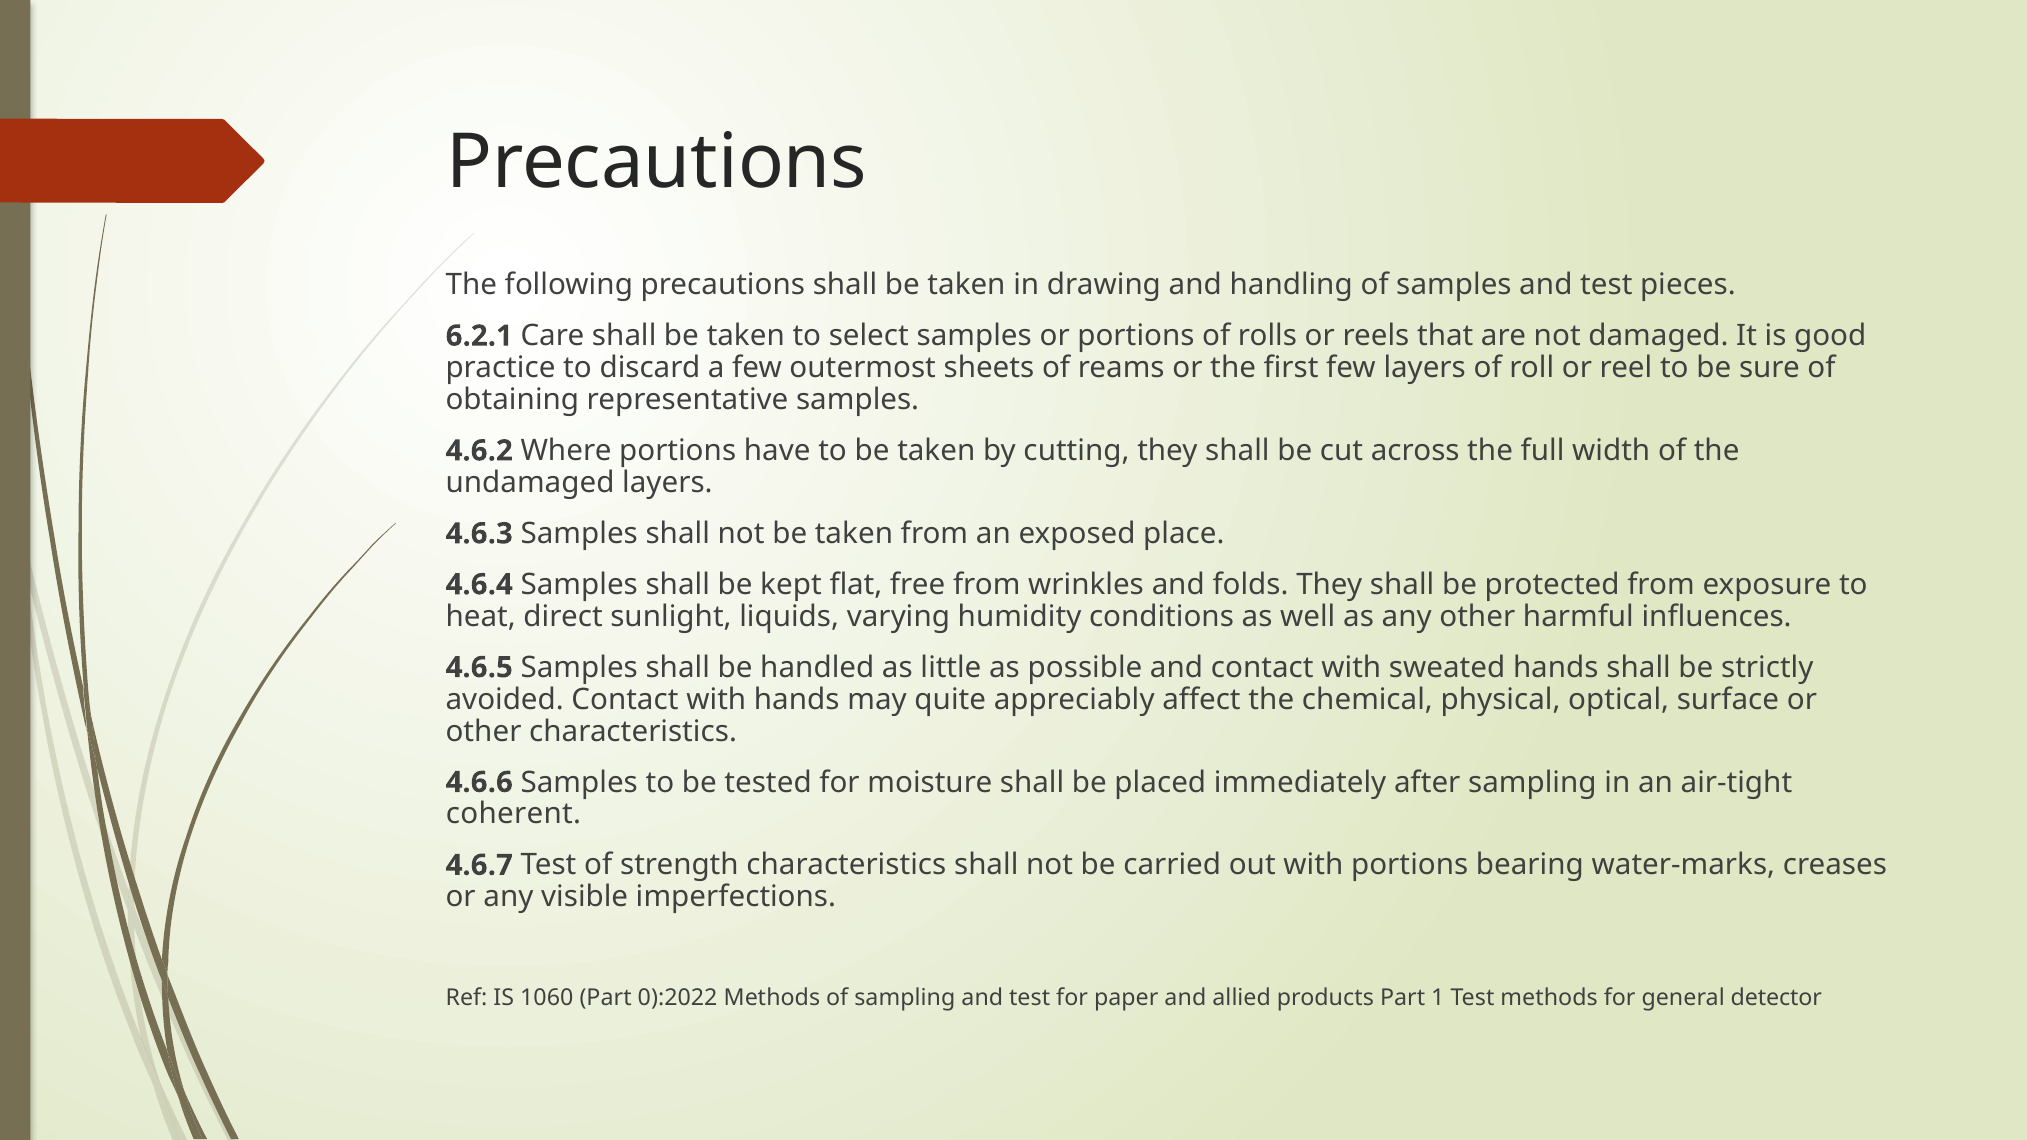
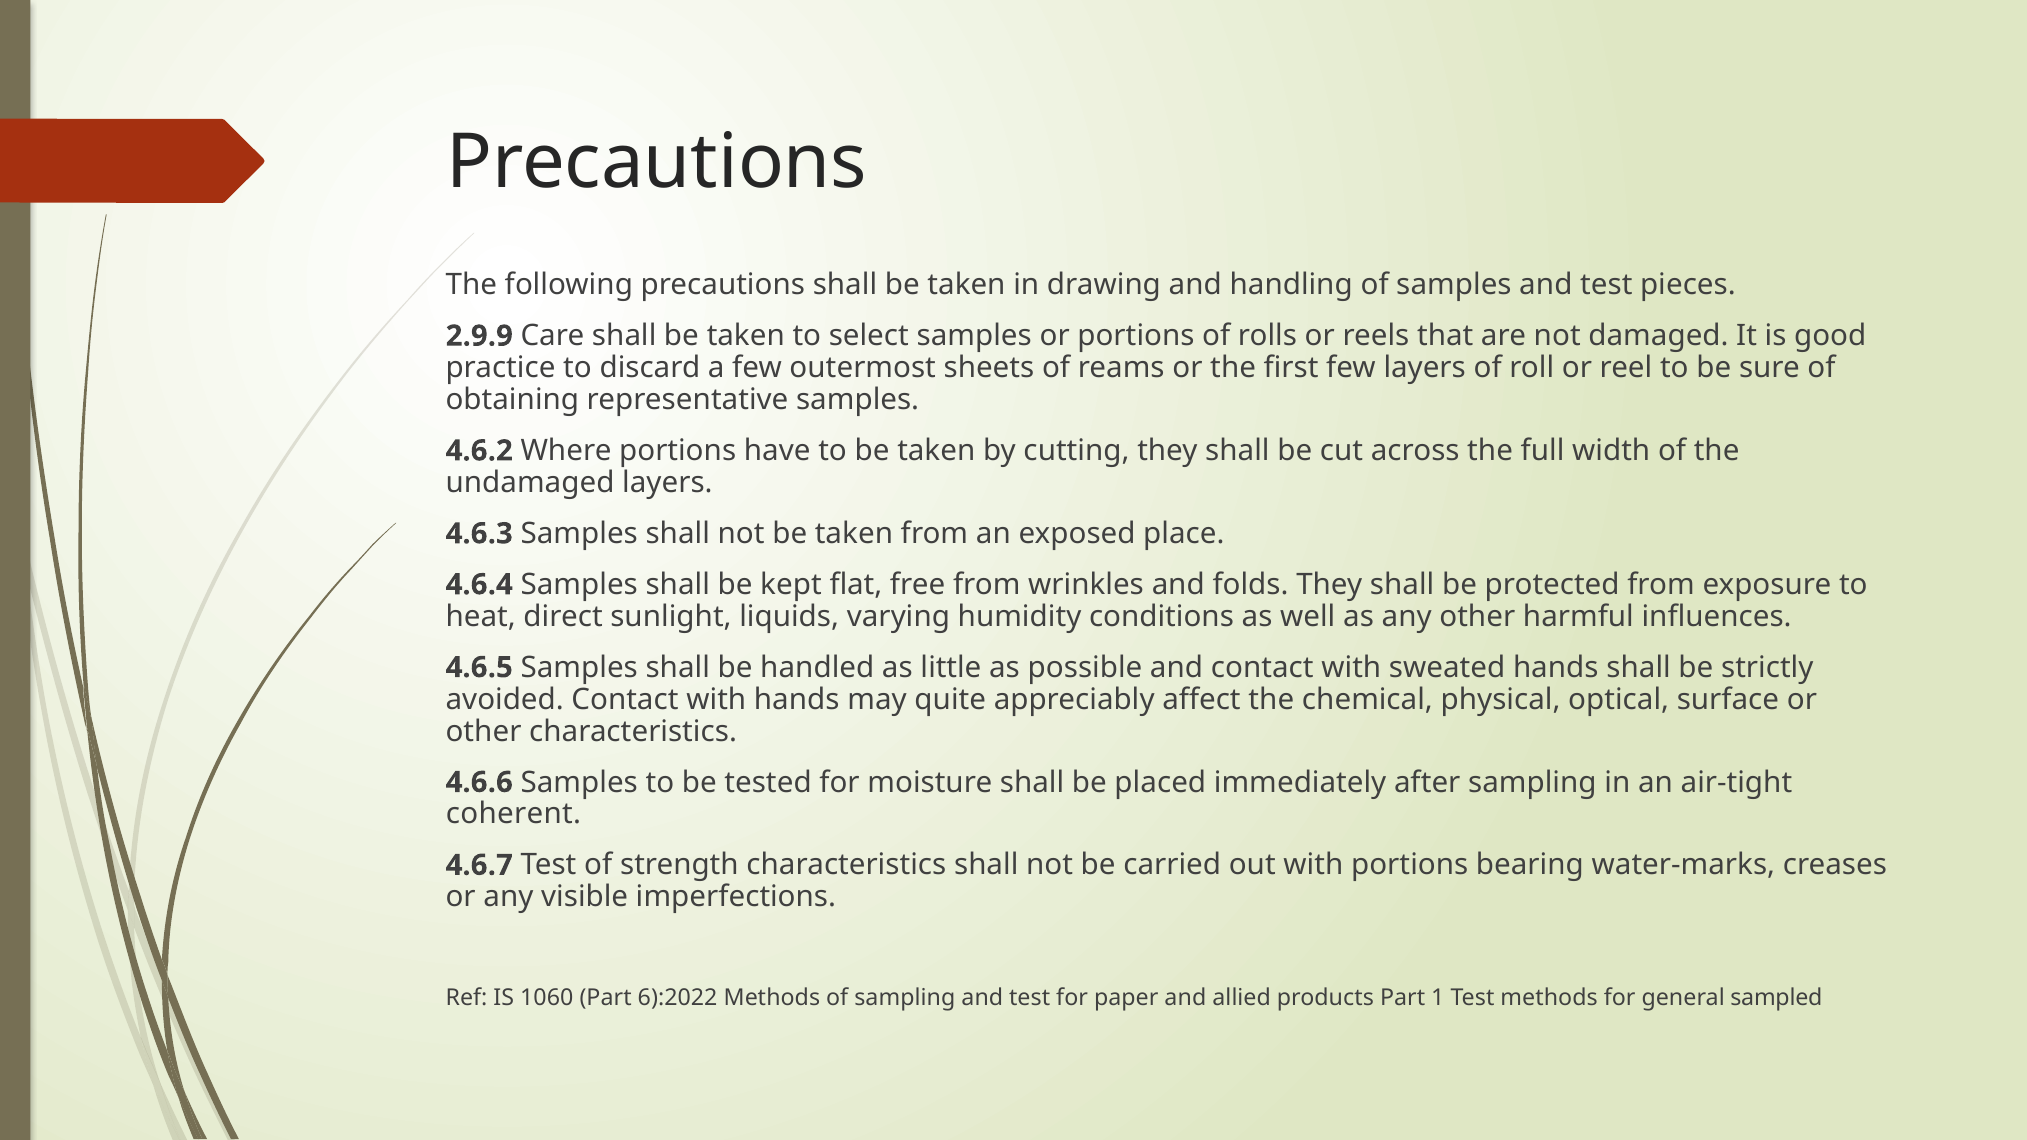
6.2.1: 6.2.1 -> 2.9.9
0):2022: 0):2022 -> 6):2022
detector: detector -> sampled
